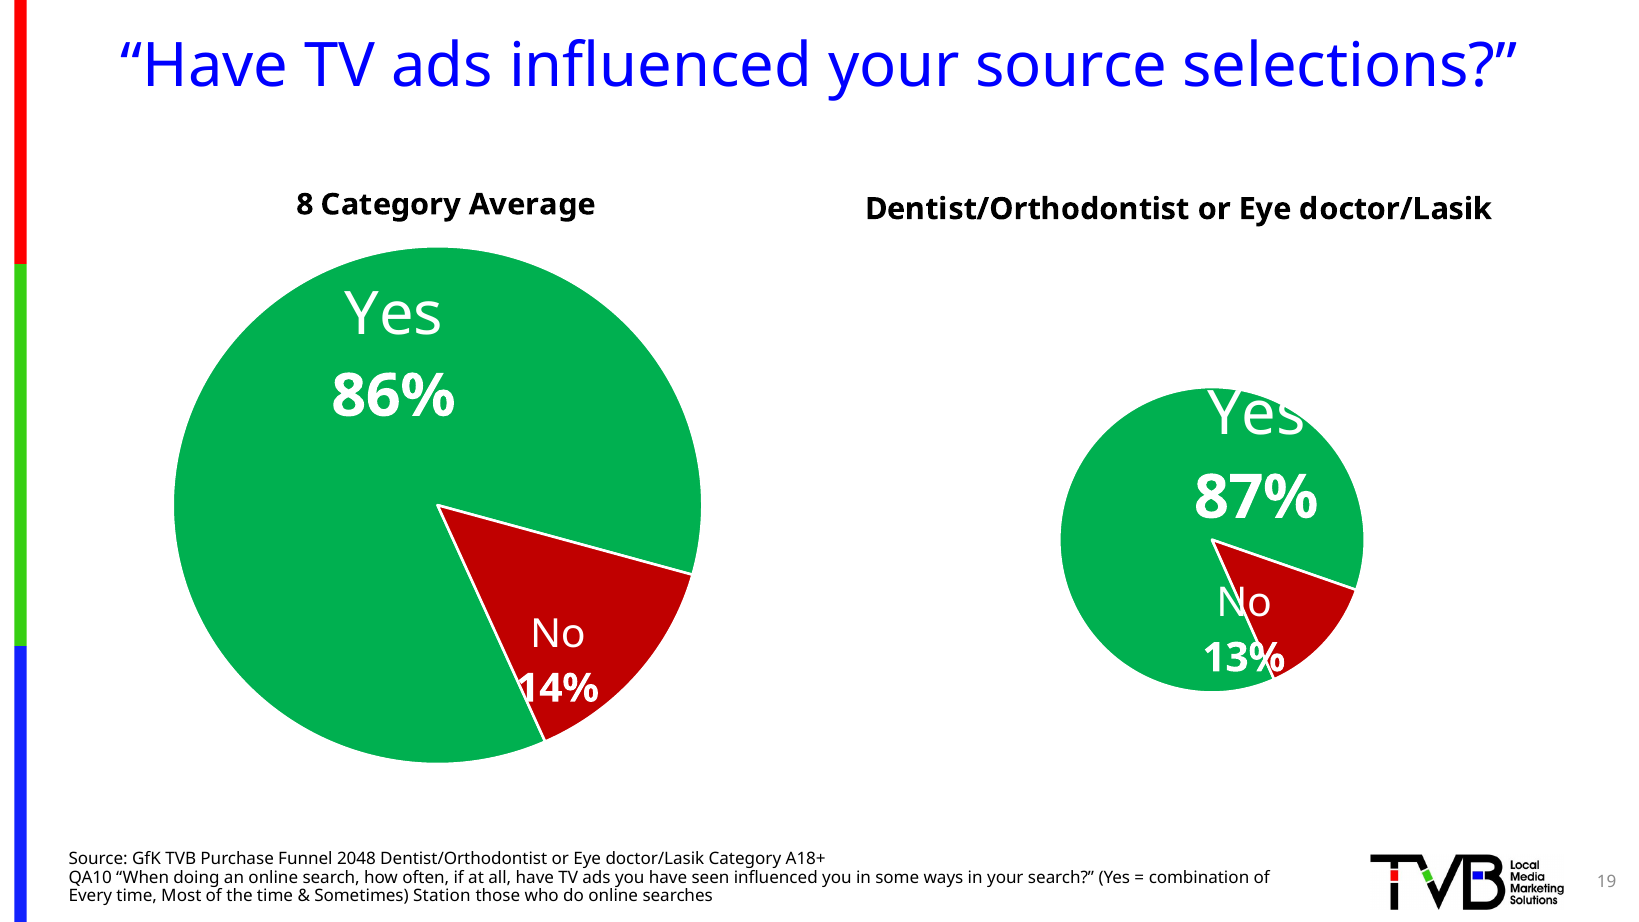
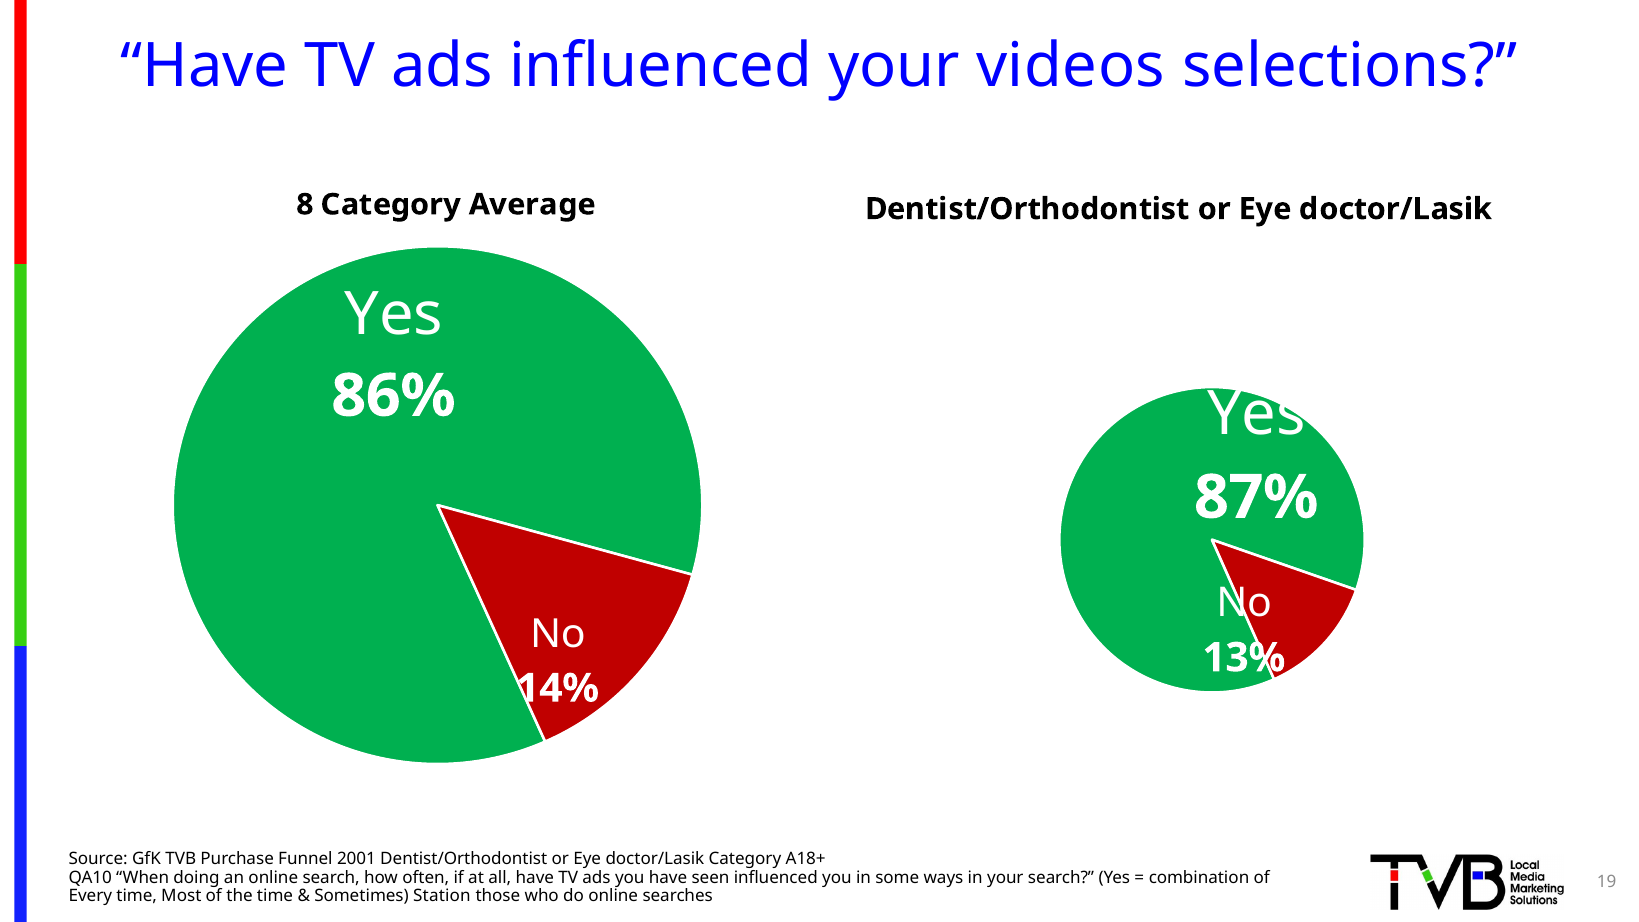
your source: source -> videos
2048: 2048 -> 2001
